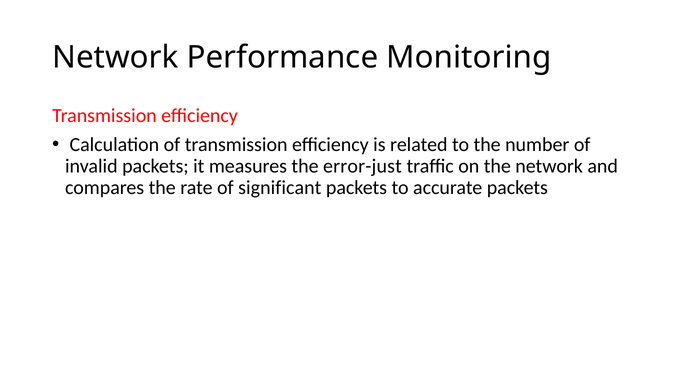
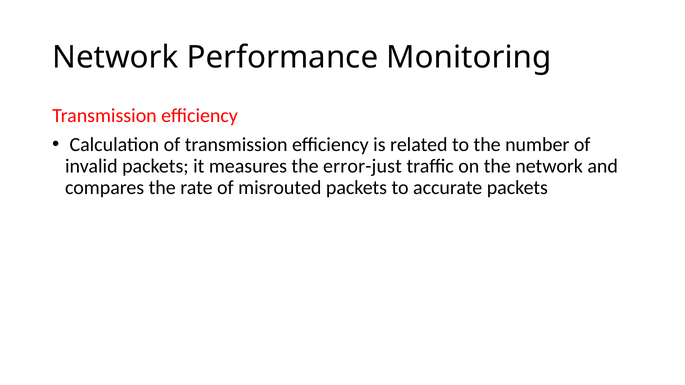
significant: significant -> misrouted
